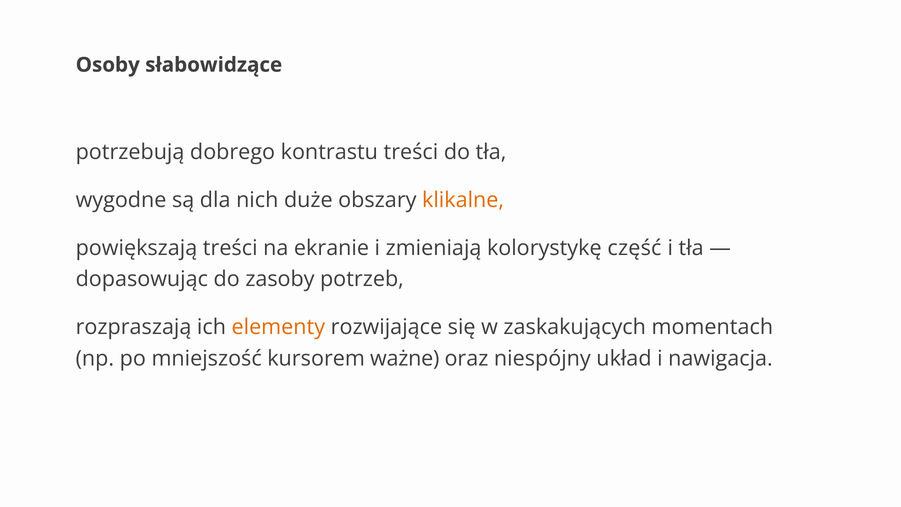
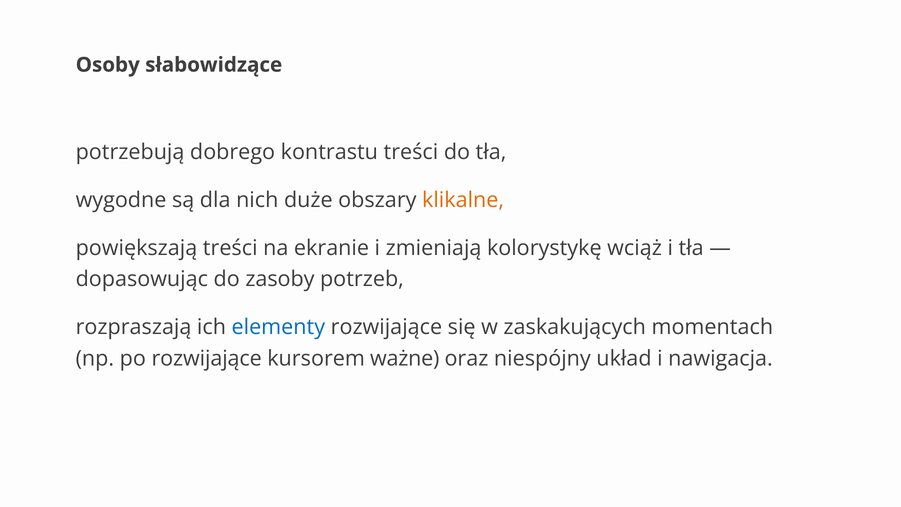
część: część -> wciąż
elementy colour: orange -> blue
po mniejszość: mniejszość -> rozwijające
